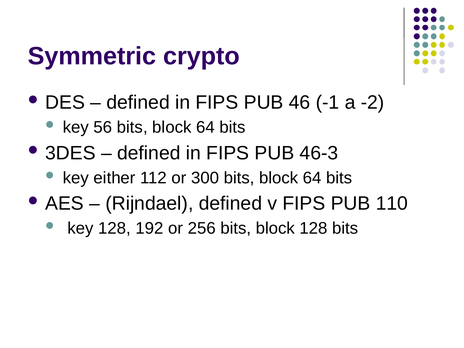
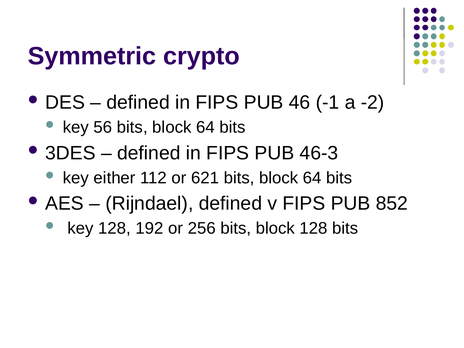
300: 300 -> 621
110: 110 -> 852
